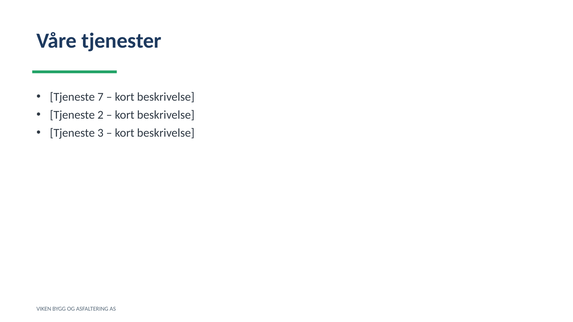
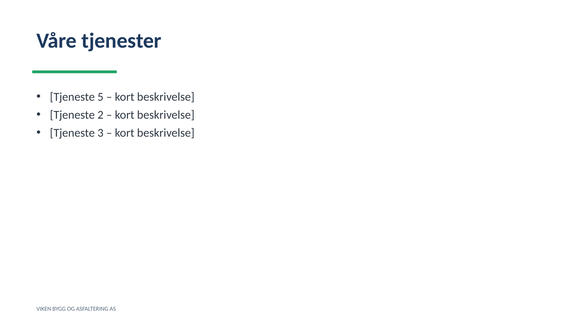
7: 7 -> 5
